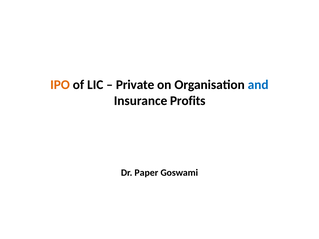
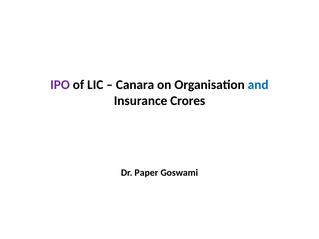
IPO colour: orange -> purple
Private: Private -> Canara
Profits: Profits -> Crores
